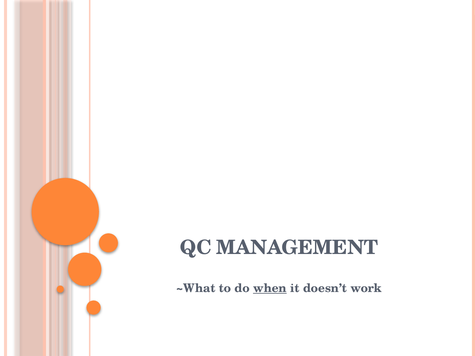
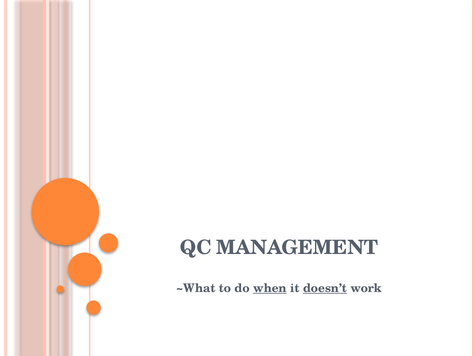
doesn’t underline: none -> present
